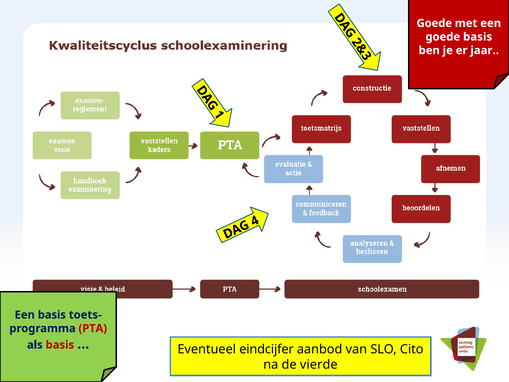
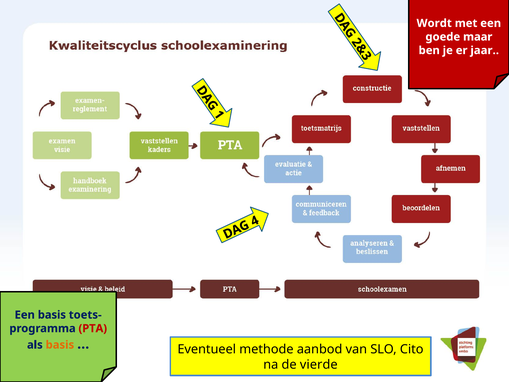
Goede at (434, 23): Goede -> Wordt
goede basis: basis -> maar
basis at (60, 345) colour: red -> orange
eindcijfer: eindcijfer -> methode
